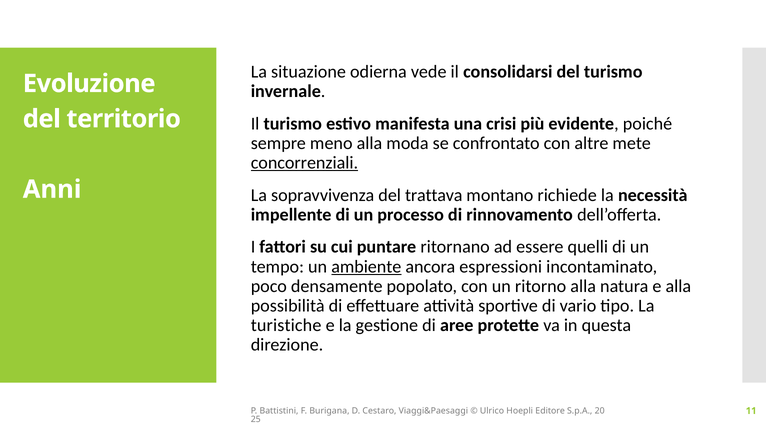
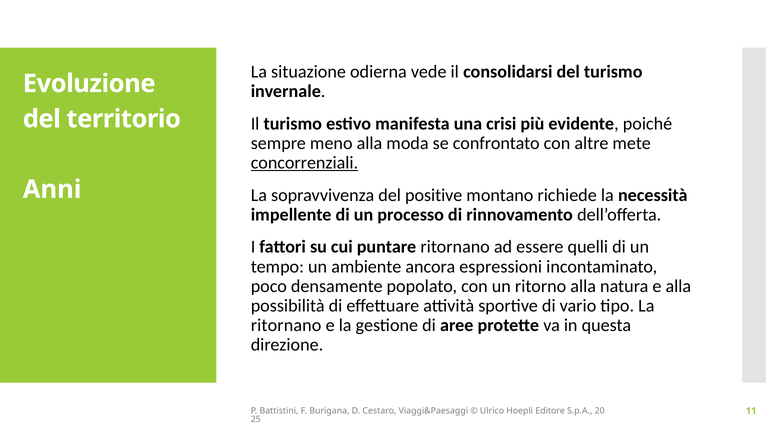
trattava: trattava -> positive
ambiente underline: present -> none
turistiche at (286, 325): turistiche -> ritornano
